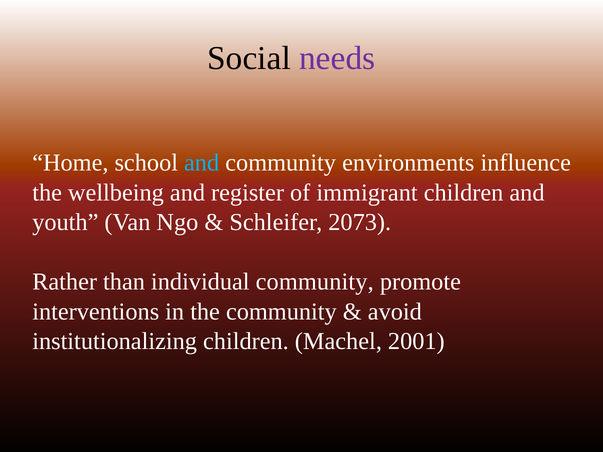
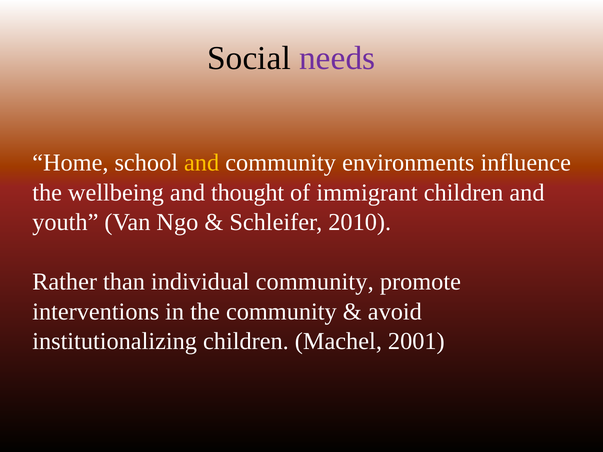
and at (202, 163) colour: light blue -> yellow
register: register -> thought
2073: 2073 -> 2010
